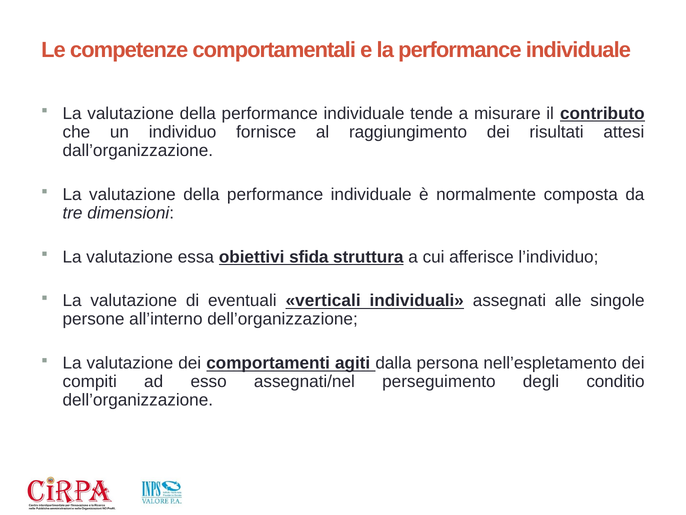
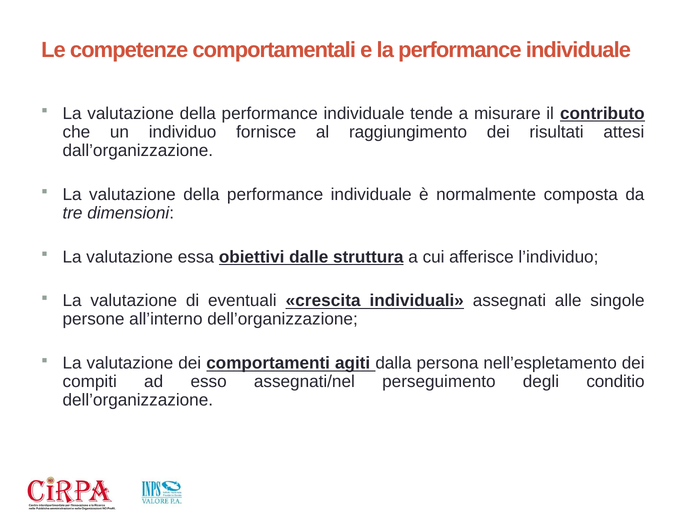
sfida: sfida -> dalle
verticali: verticali -> crescita
